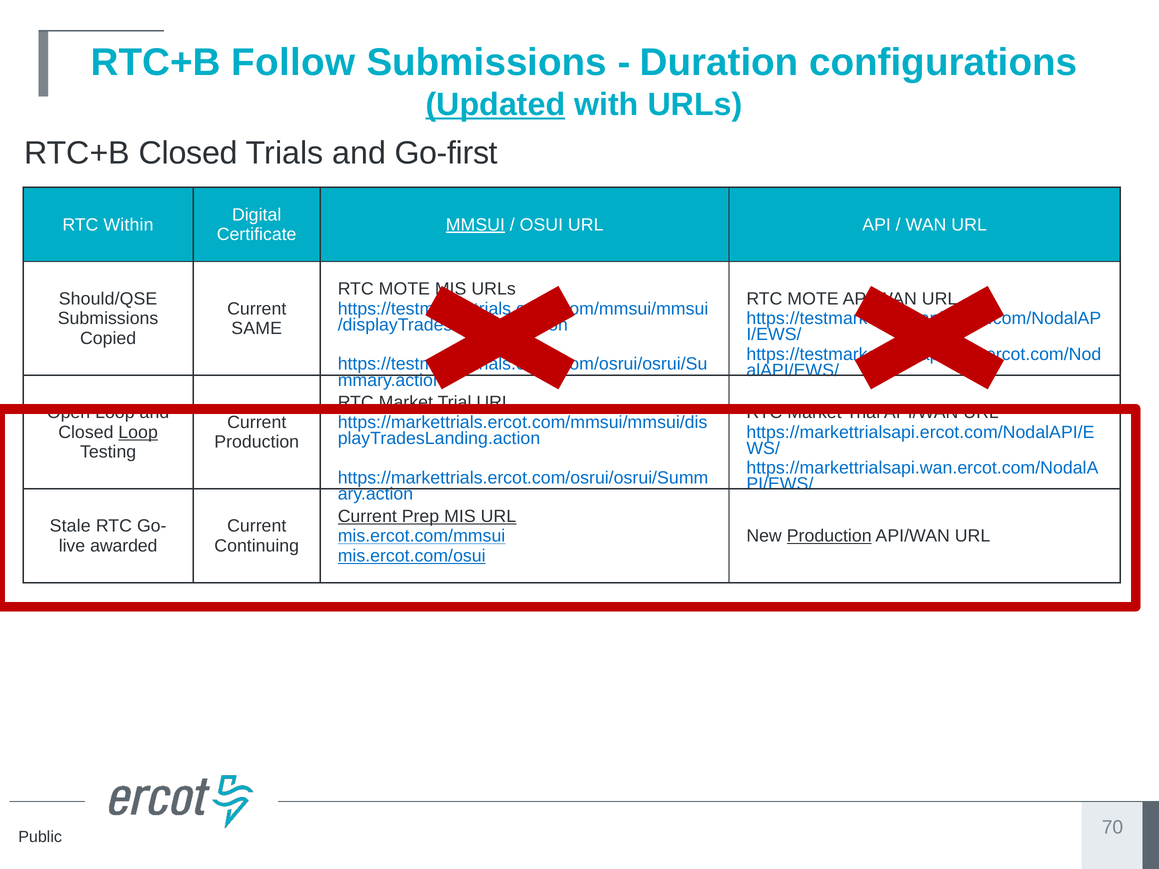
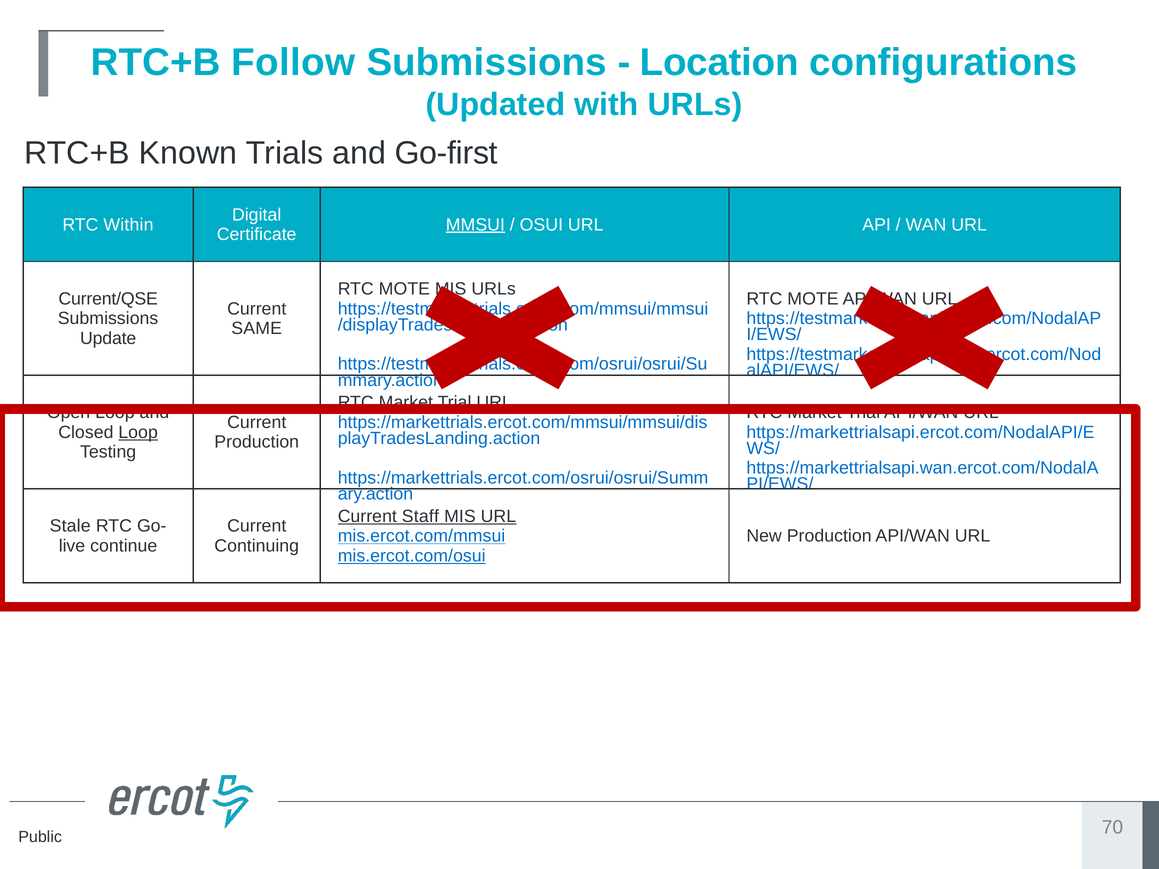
Duration: Duration -> Location
Updated underline: present -> none
RTC+B Closed: Closed -> Known
Should/QSE: Should/QSE -> Current/QSE
Copied: Copied -> Update
Prep: Prep -> Staff
Production at (829, 536) underline: present -> none
awarded: awarded -> continue
